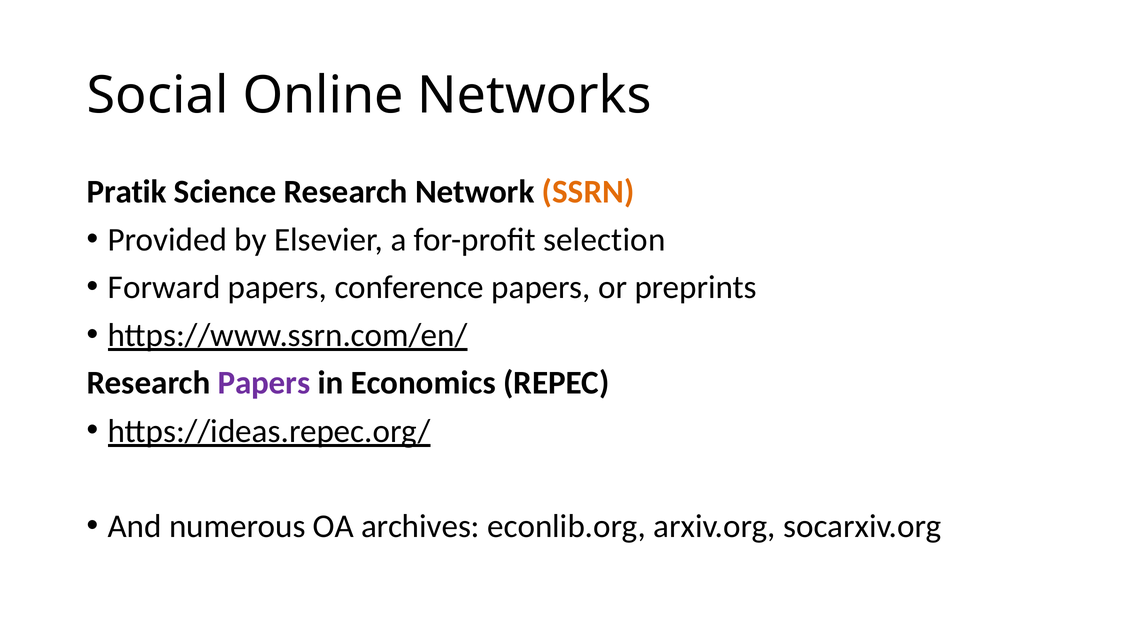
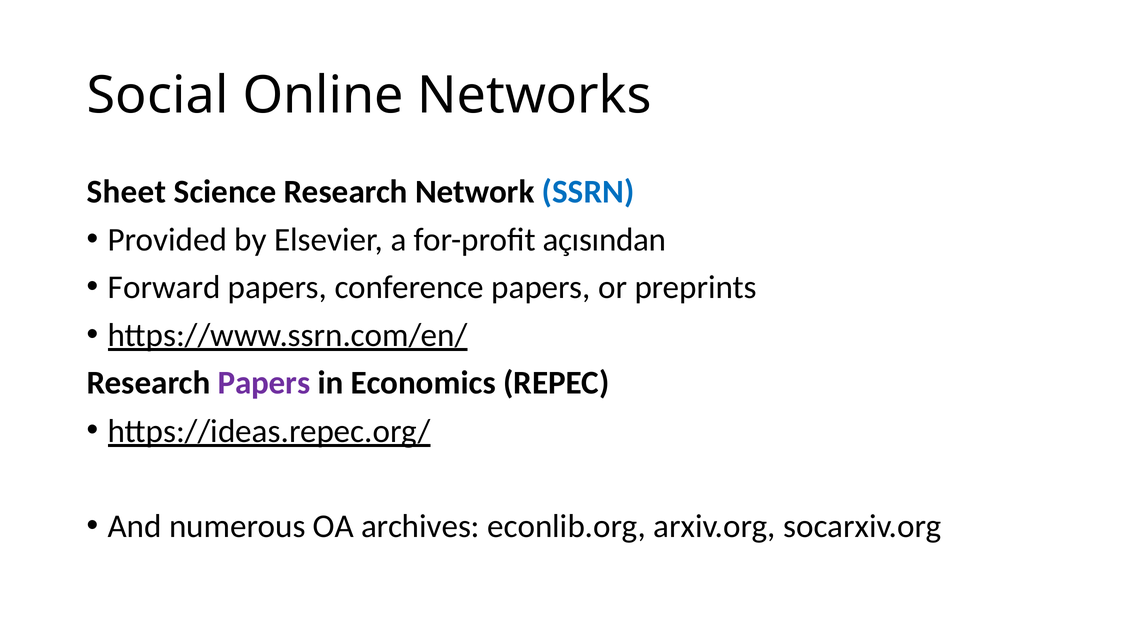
Pratik: Pratik -> Sheet
SSRN colour: orange -> blue
selection: selection -> açısından
